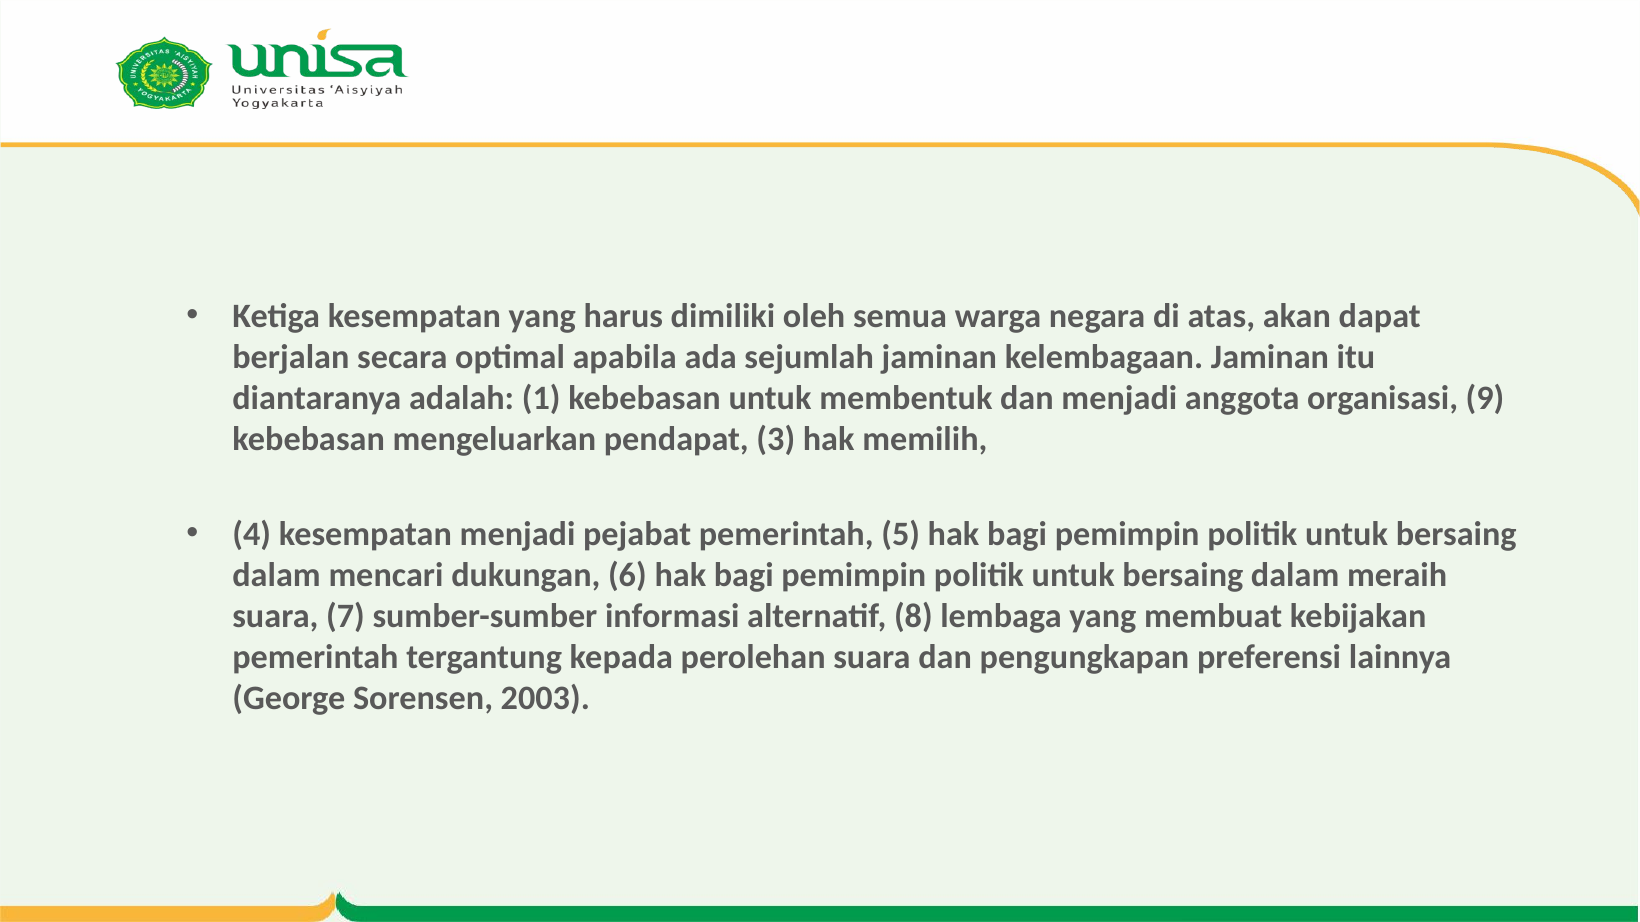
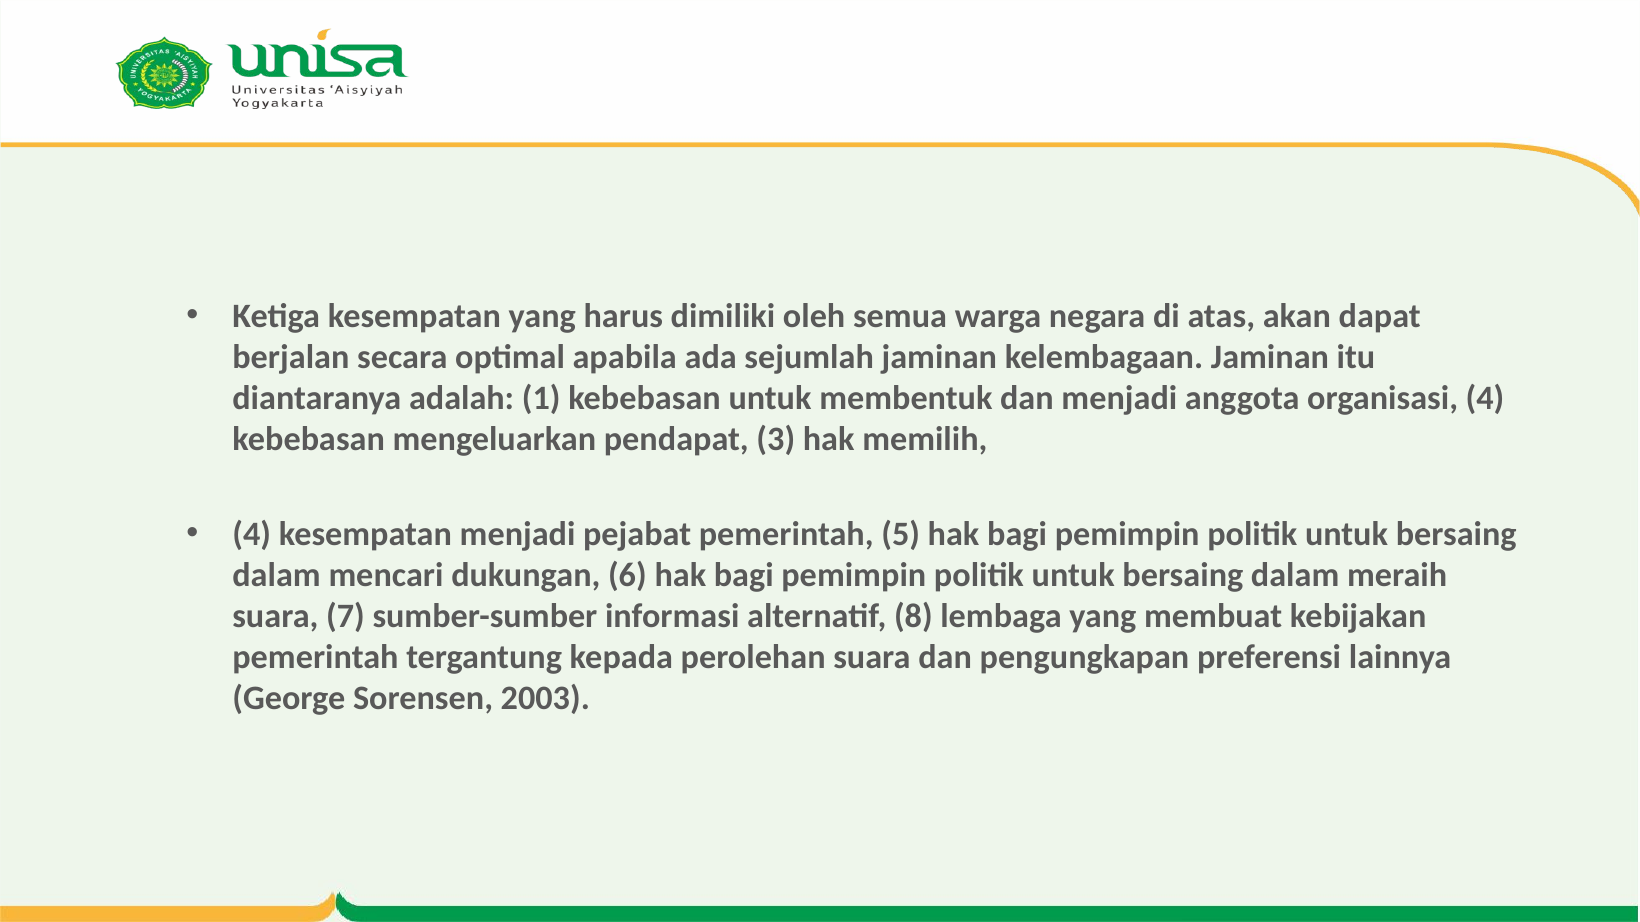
organisasi 9: 9 -> 4
